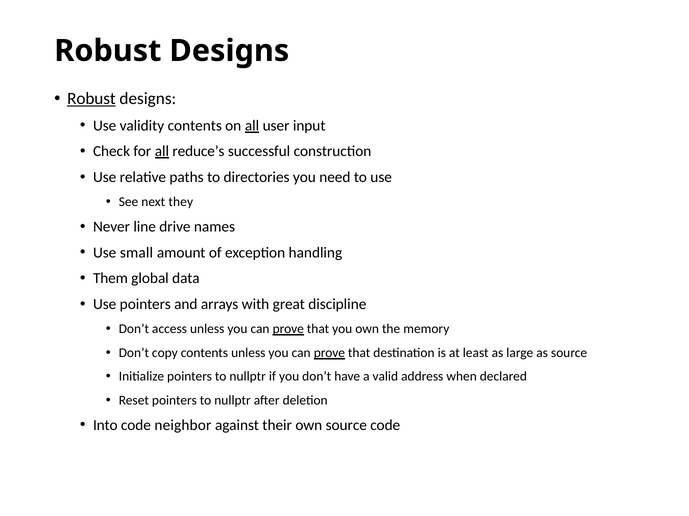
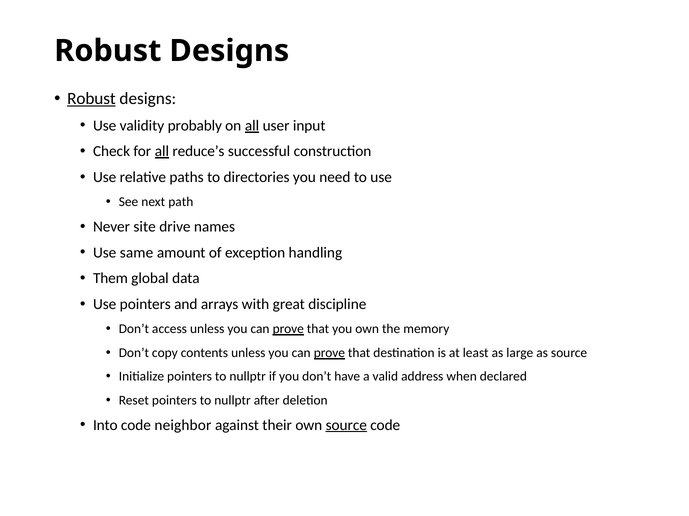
validity contents: contents -> probably
they: they -> path
line: line -> site
small: small -> same
source at (346, 426) underline: none -> present
